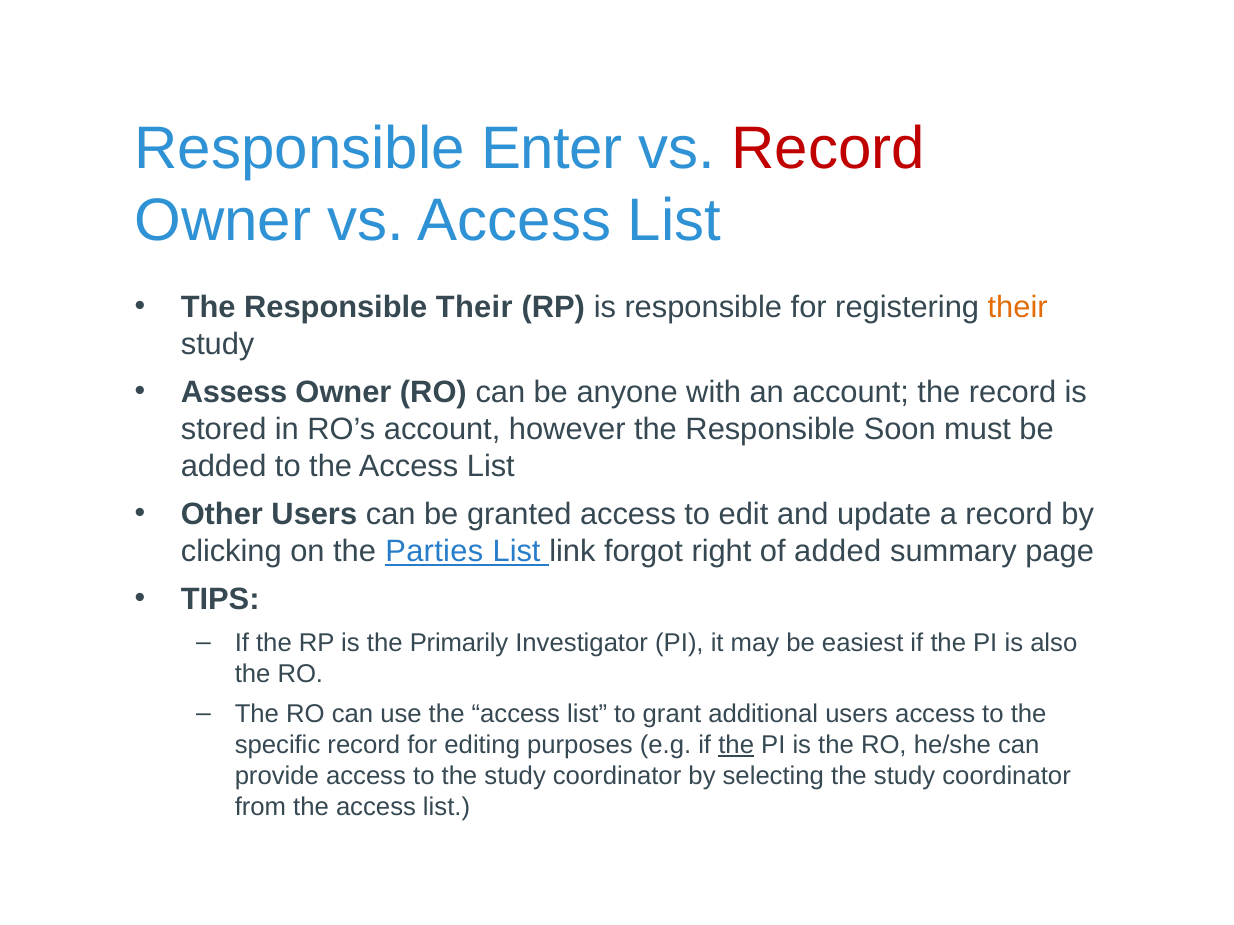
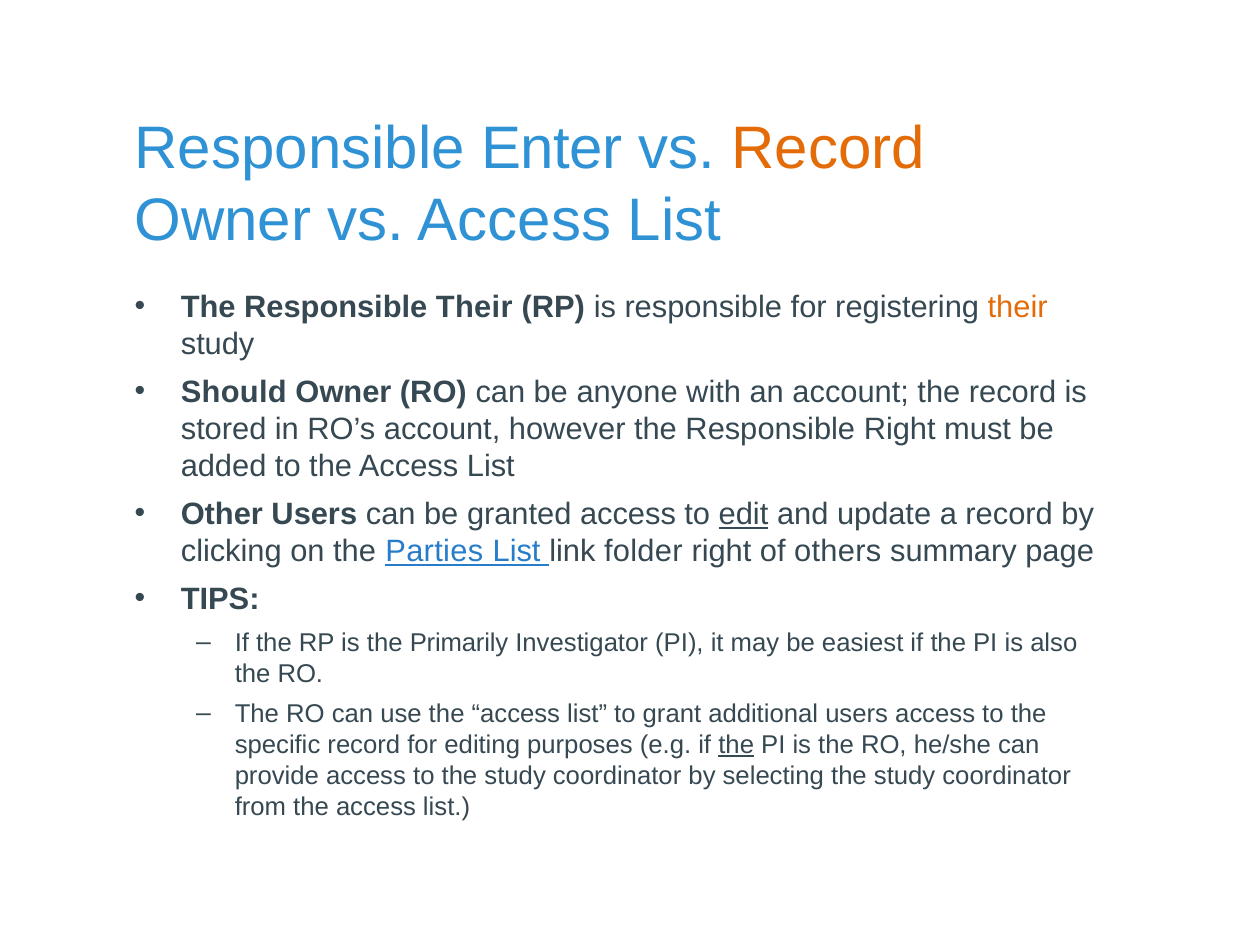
Record at (828, 148) colour: red -> orange
Assess: Assess -> Should
Responsible Soon: Soon -> Right
edit underline: none -> present
forgot: forgot -> folder
of added: added -> others
